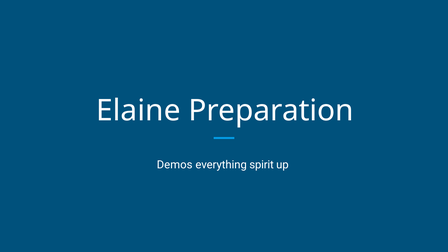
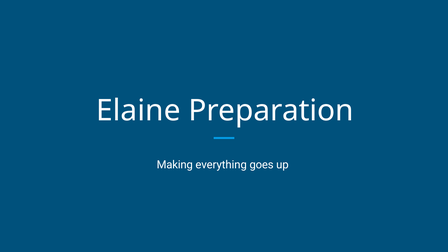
Demos: Demos -> Making
spirit: spirit -> goes
